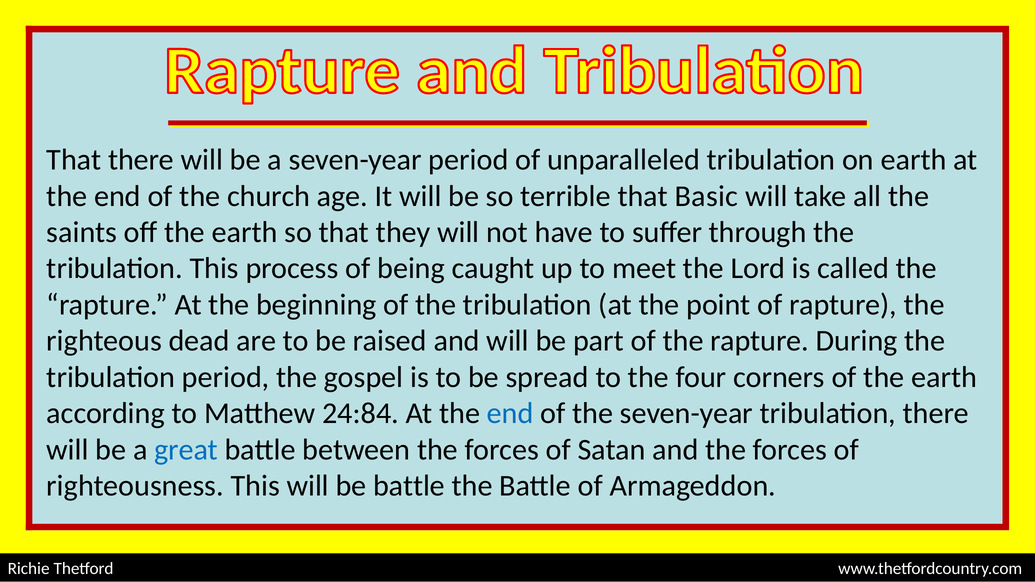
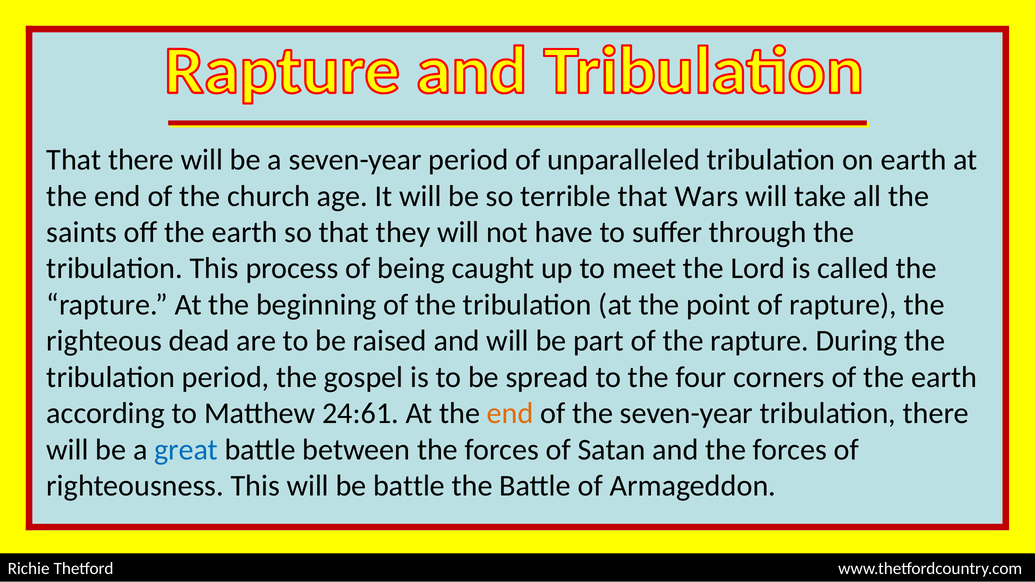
Basic: Basic -> Wars
24:84: 24:84 -> 24:61
end at (510, 414) colour: blue -> orange
